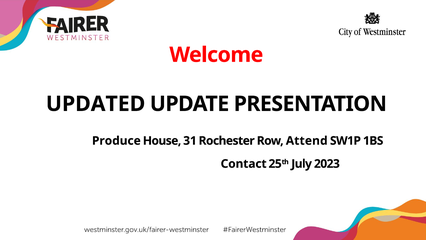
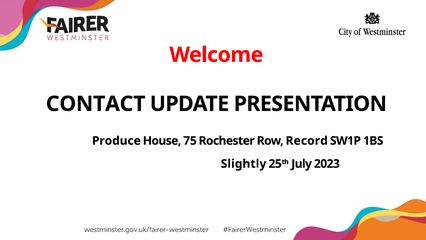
UPDATED: UPDATED -> CONTACT
31: 31 -> 75
Attend: Attend -> Record
Contact: Contact -> Slightly
